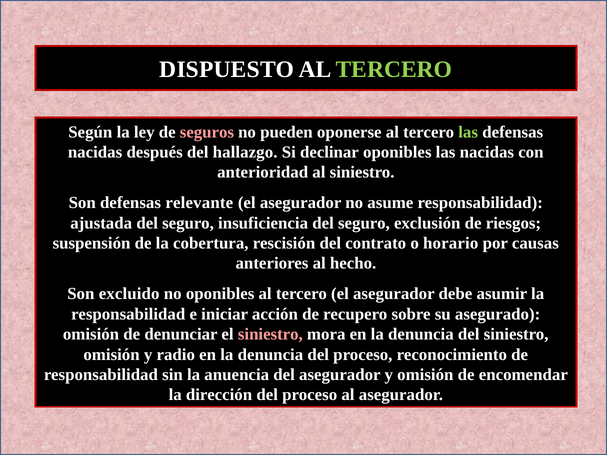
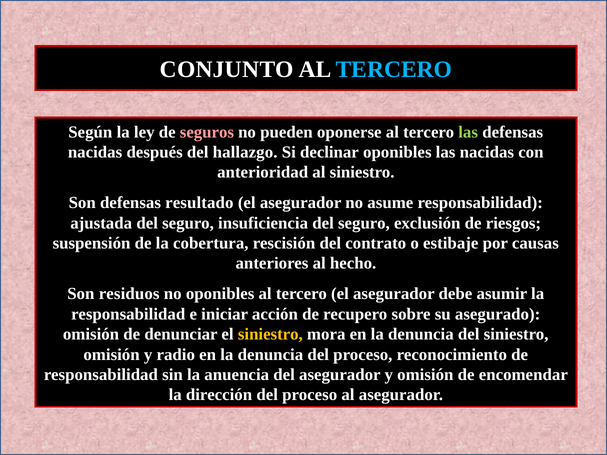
DISPUESTO: DISPUESTO -> CONJUNTO
TERCERO at (394, 70) colour: light green -> light blue
relevante: relevante -> resultado
horario: horario -> estibaje
excluido: excluido -> residuos
siniestro at (270, 334) colour: pink -> yellow
